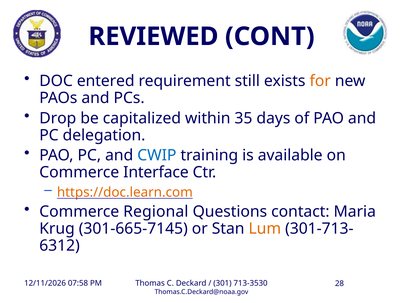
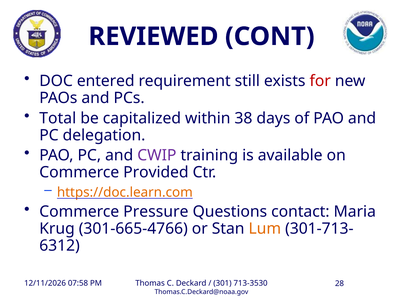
for colour: orange -> red
Drop: Drop -> Total
35: 35 -> 38
CWIP colour: blue -> purple
Interface: Interface -> Provided
Regional: Regional -> Pressure
301-665-7145: 301-665-7145 -> 301-665-4766
